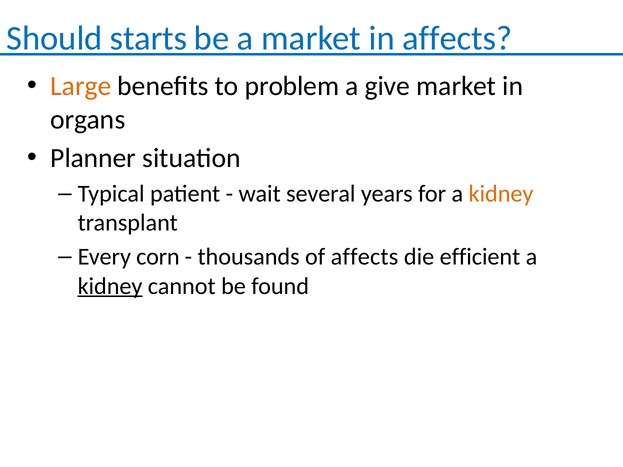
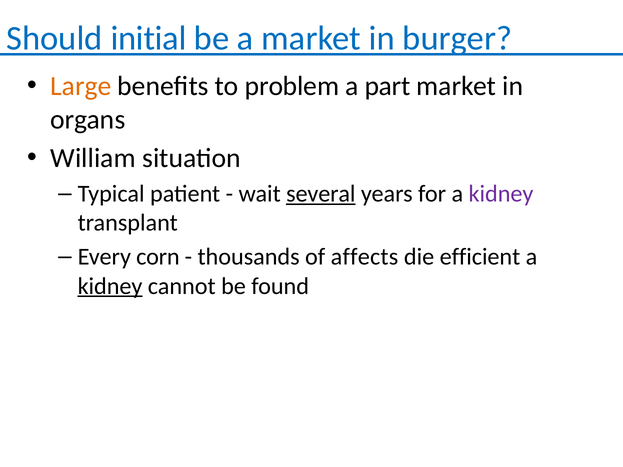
starts: starts -> initial
in affects: affects -> burger
give: give -> part
Planner: Planner -> William
several underline: none -> present
kidney at (501, 194) colour: orange -> purple
